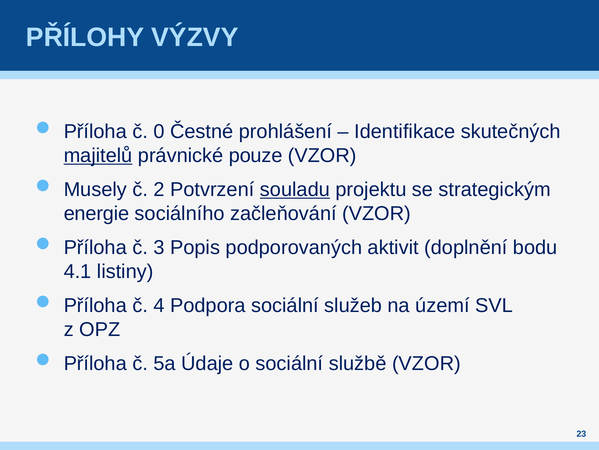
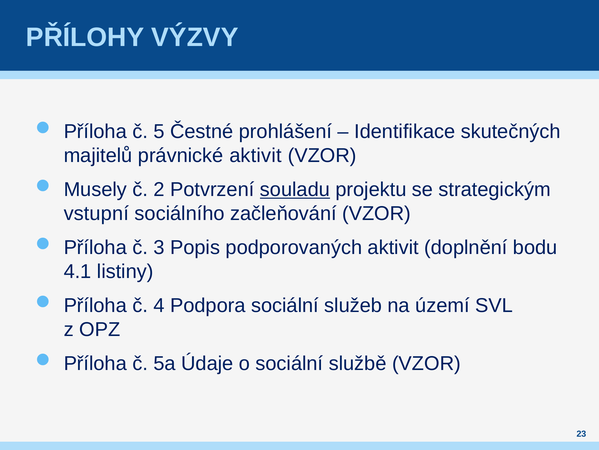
0: 0 -> 5
majitelů underline: present -> none
právnické pouze: pouze -> aktivit
energie: energie -> vstupní
